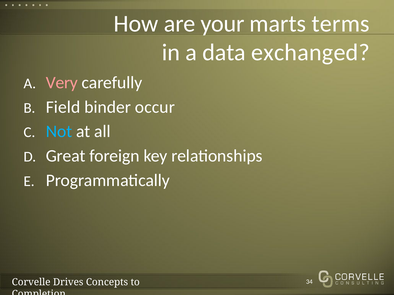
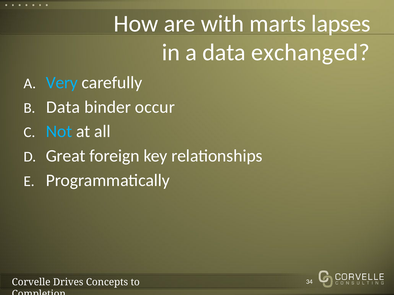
your: your -> with
terms: terms -> lapses
Very colour: pink -> light blue
Field at (63, 107): Field -> Data
